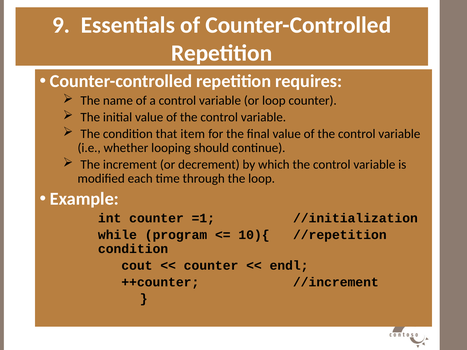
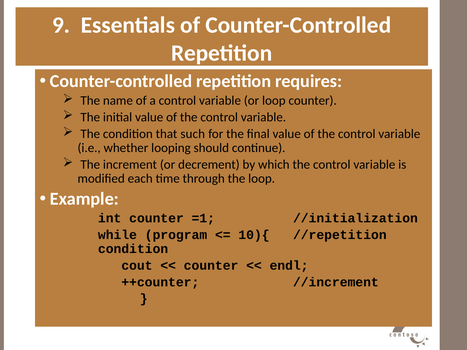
item: item -> such
